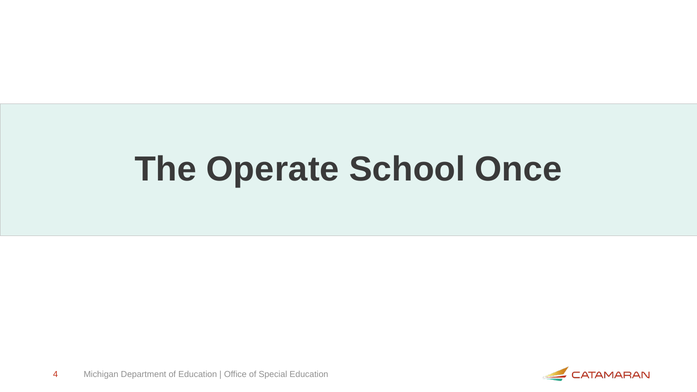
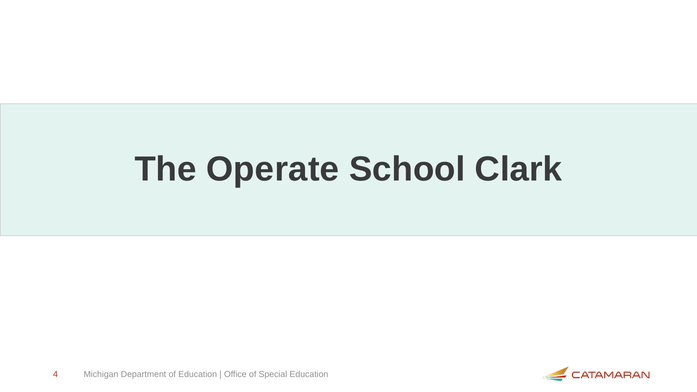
Once: Once -> Clark
